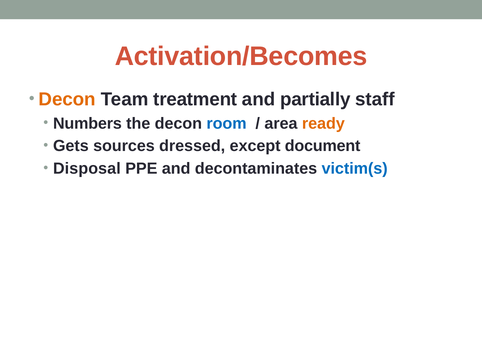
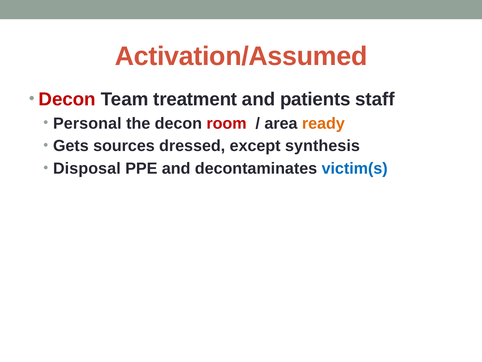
Activation/Becomes: Activation/Becomes -> Activation/Assumed
Decon at (67, 99) colour: orange -> red
partially: partially -> patients
Numbers: Numbers -> Personal
room colour: blue -> red
document: document -> synthesis
